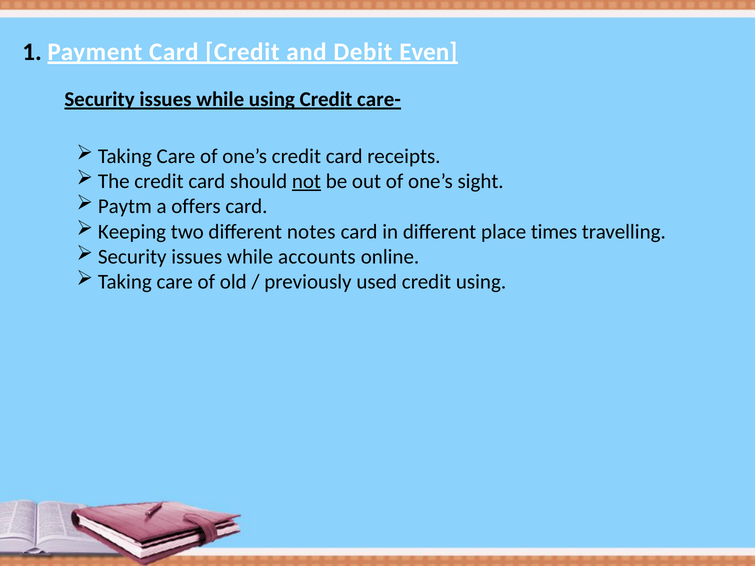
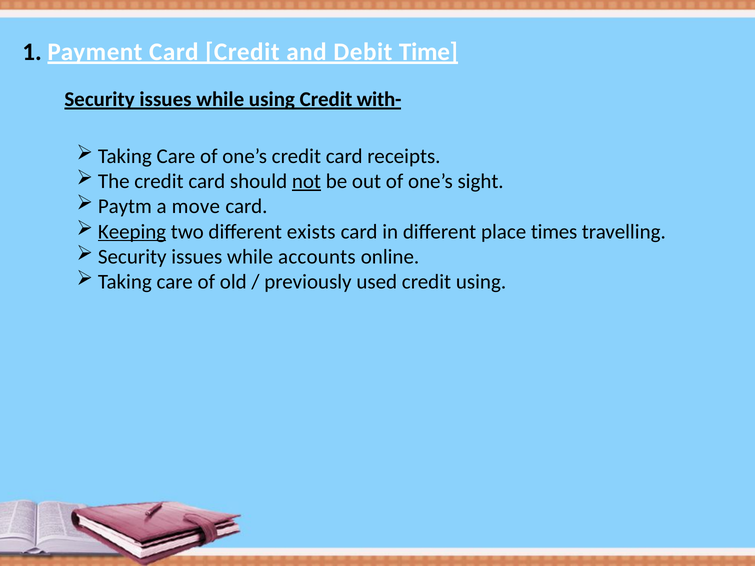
Even: Even -> Time
care-: care- -> with-
offers: offers -> move
Keeping underline: none -> present
notes: notes -> exists
